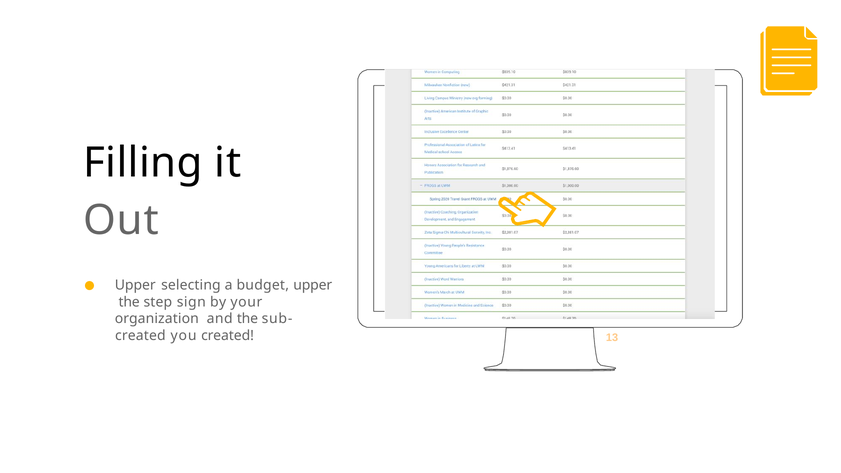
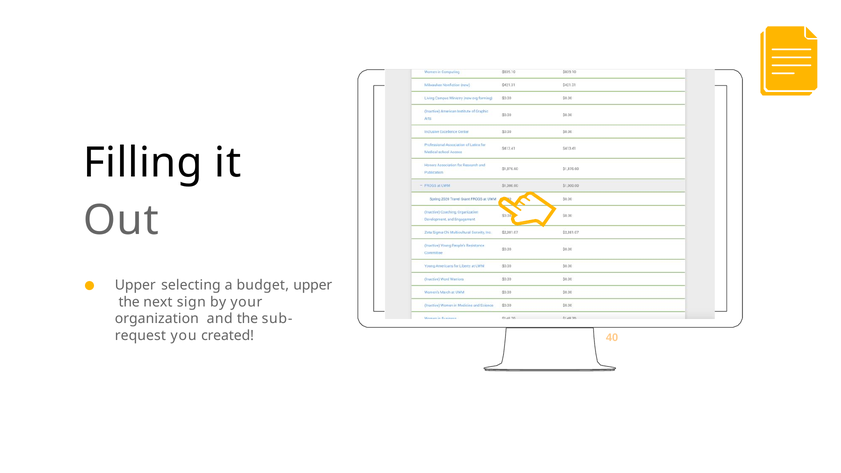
step: step -> next
created at (140, 335): created -> request
13: 13 -> 40
